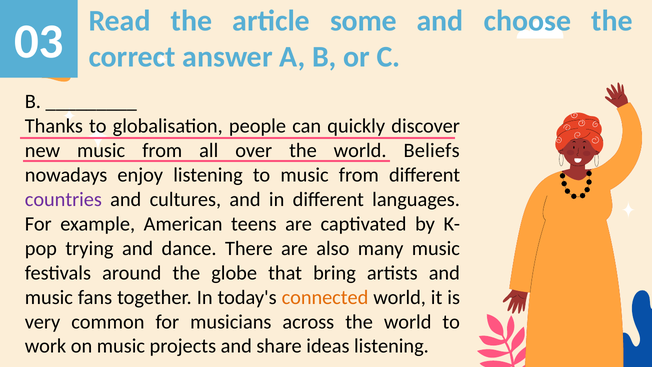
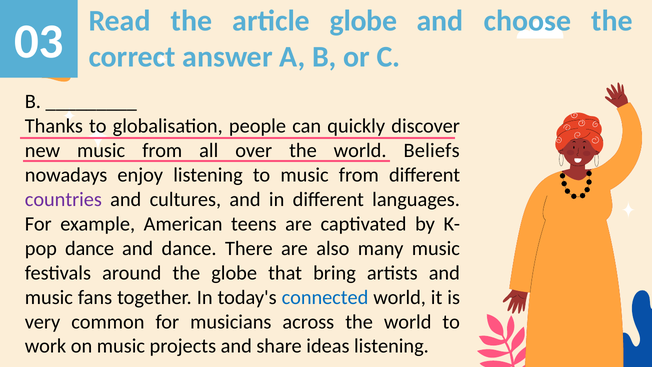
article some: some -> globe
trying at (89, 248): trying -> dance
connected colour: orange -> blue
